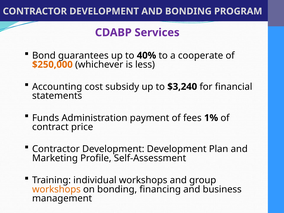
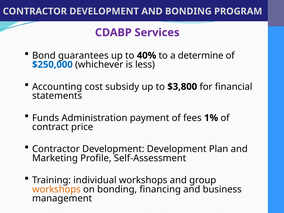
cooperate: cooperate -> determine
$250,000 colour: orange -> blue
$3,240: $3,240 -> $3,800
